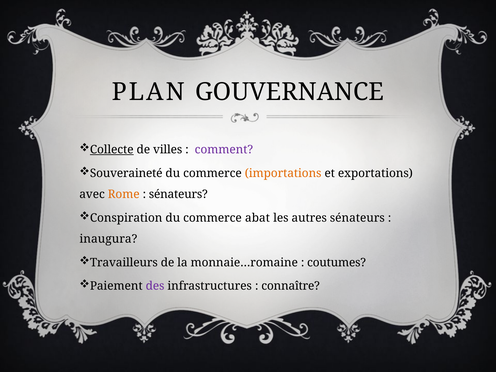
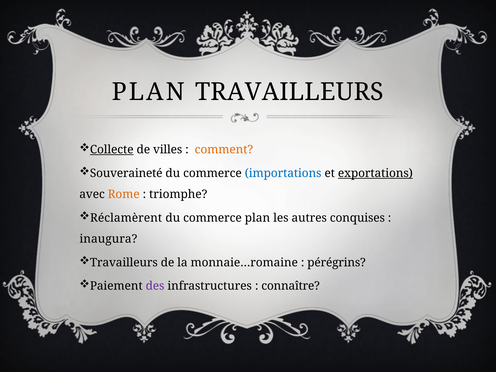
PLAN GOUVERNANCE: GOUVERNANCE -> TRAVAILLEURS
comment colour: purple -> orange
importations colour: orange -> blue
exportations underline: none -> present
sénateurs at (178, 194): sénateurs -> triomphe
Conspiration: Conspiration -> Réclamèrent
commerce abat: abat -> plan
autres sénateurs: sénateurs -> conquises
coutumes: coutumes -> pérégrins
